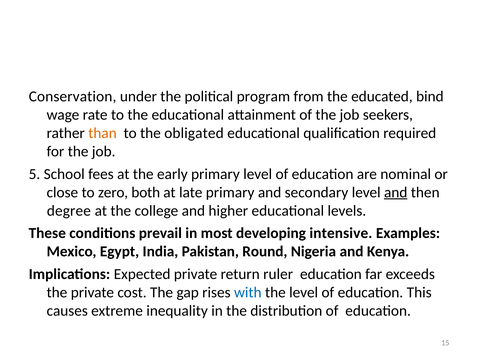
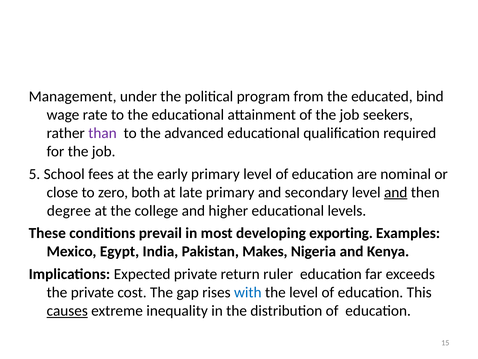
Conservation: Conservation -> Management
than colour: orange -> purple
obligated: obligated -> advanced
intensive: intensive -> exporting
Round: Round -> Makes
causes underline: none -> present
